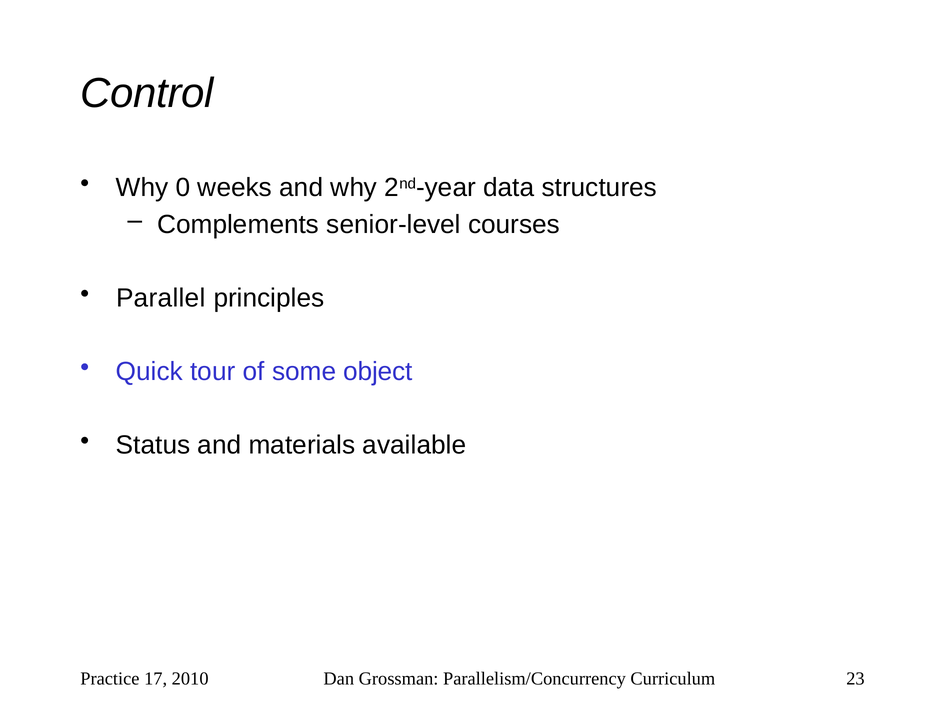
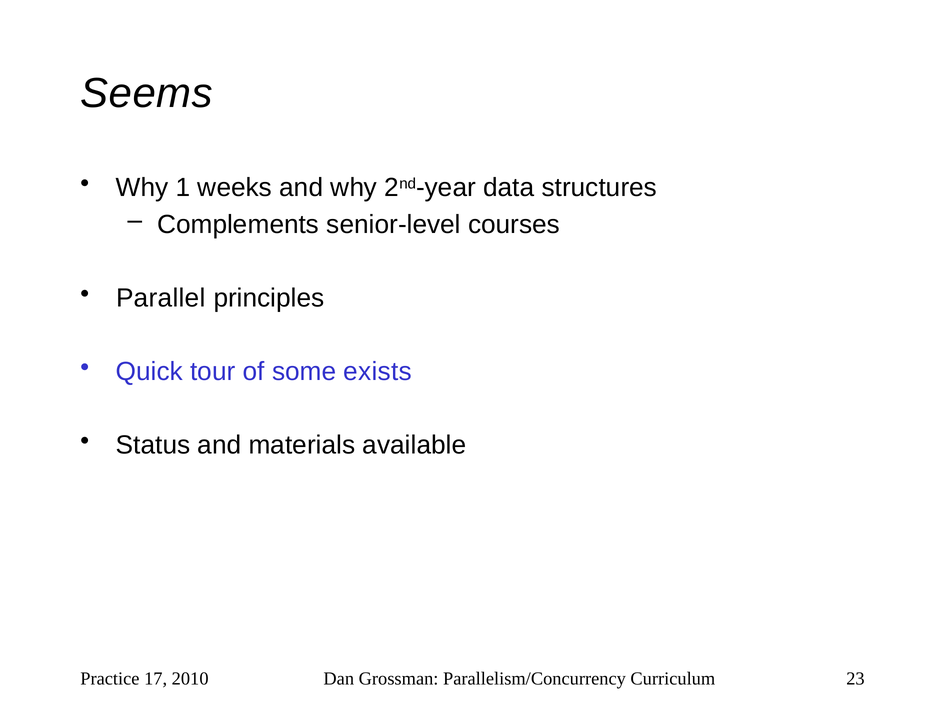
Control: Control -> Seems
0: 0 -> 1
object: object -> exists
